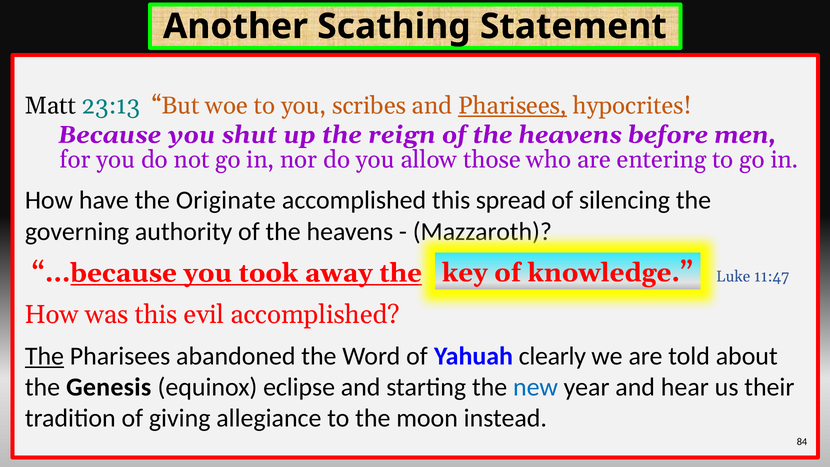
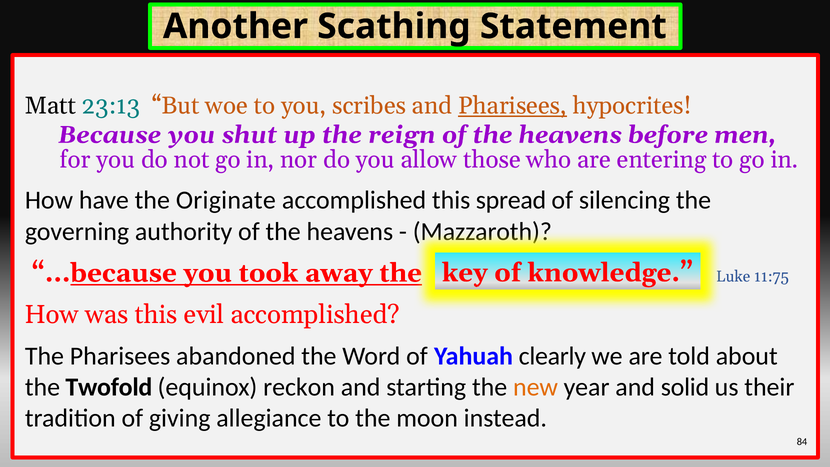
11:47: 11:47 -> 11:75
The at (44, 356) underline: present -> none
Genesis: Genesis -> Twofold
eclipse: eclipse -> reckon
new colour: blue -> orange
hear: hear -> solid
